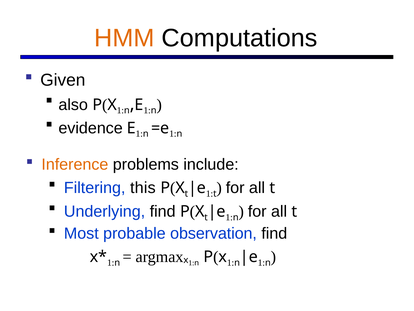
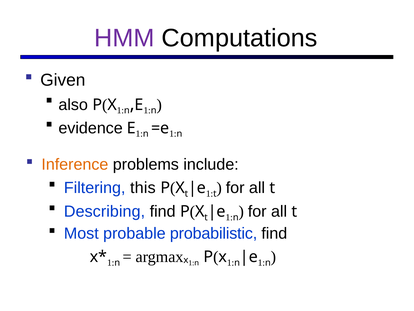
HMM colour: orange -> purple
Underlying: Underlying -> Describing
observation: observation -> probabilistic
